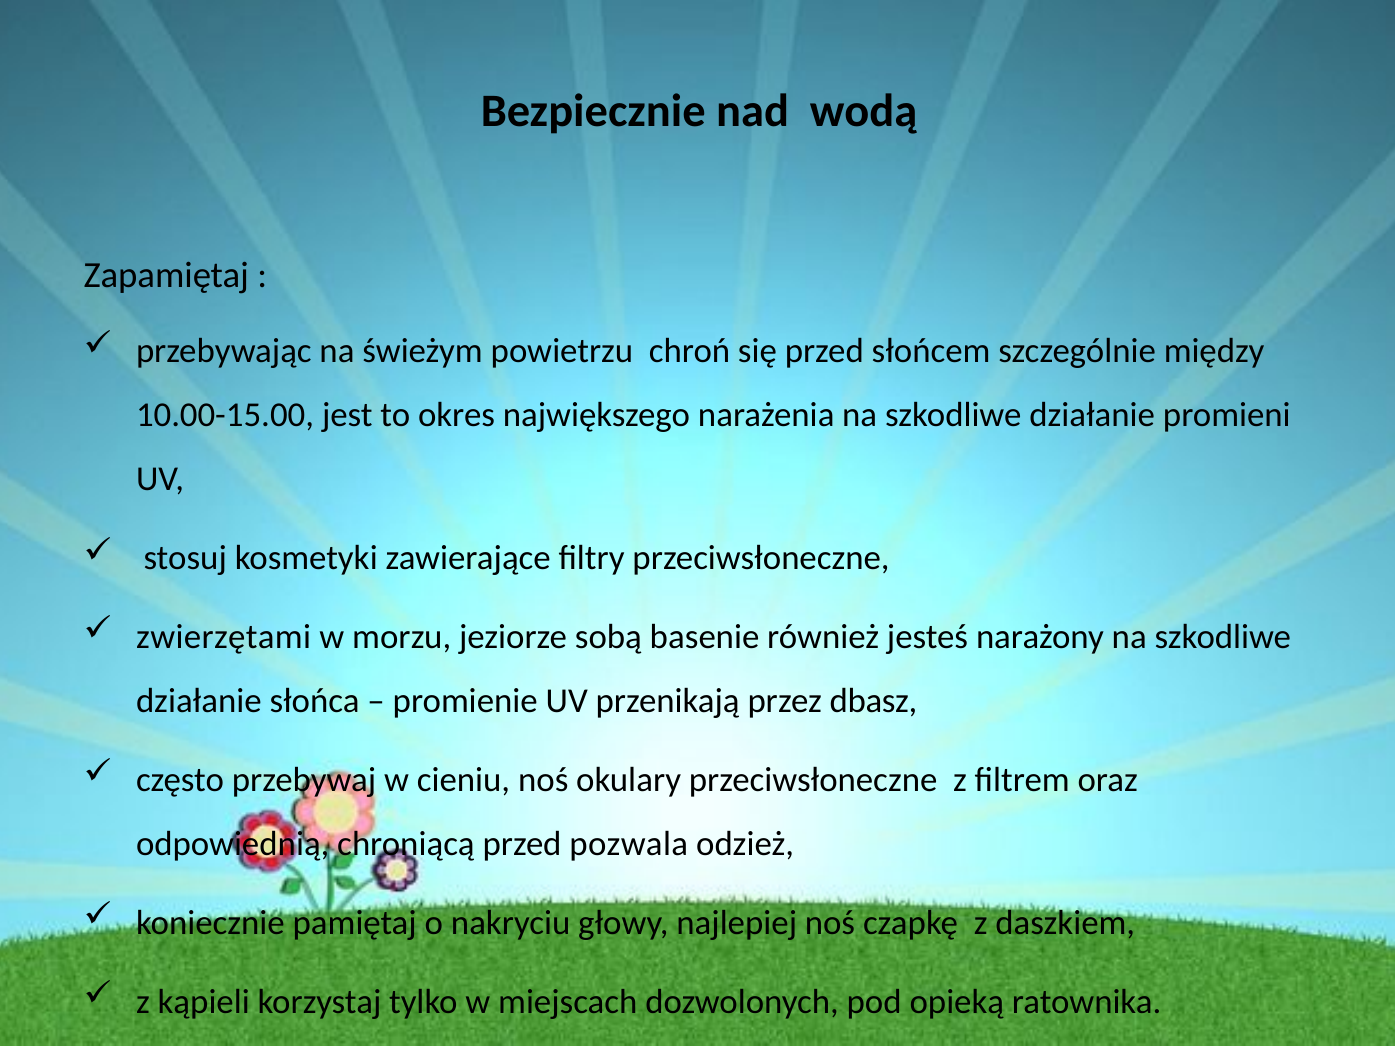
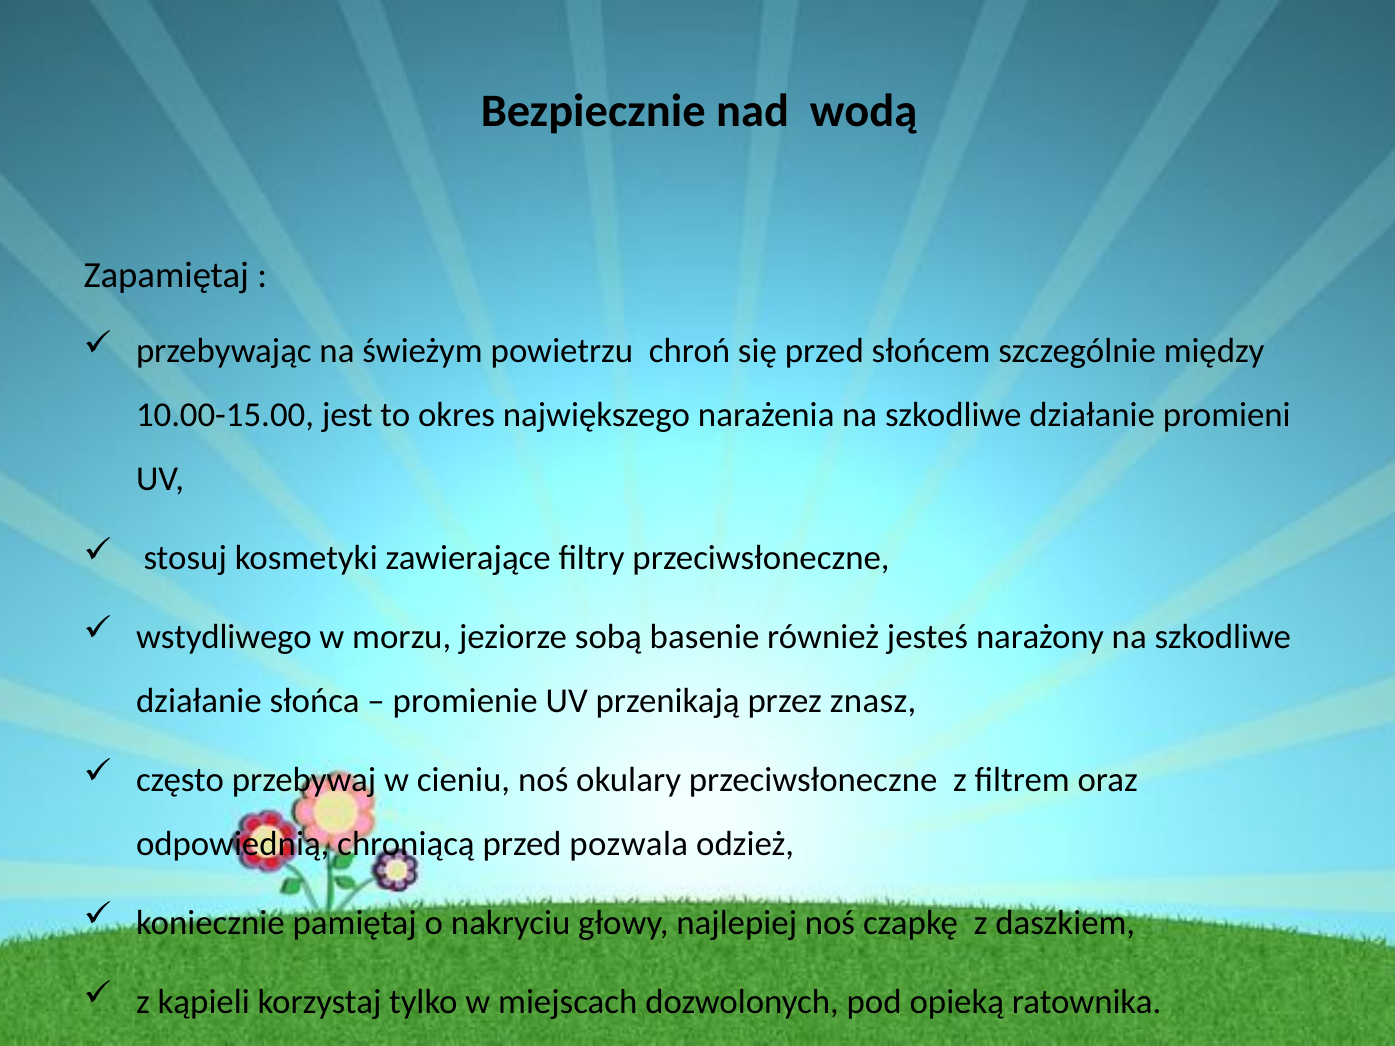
zwierzętami: zwierzętami -> wstydliwego
dbasz: dbasz -> znasz
